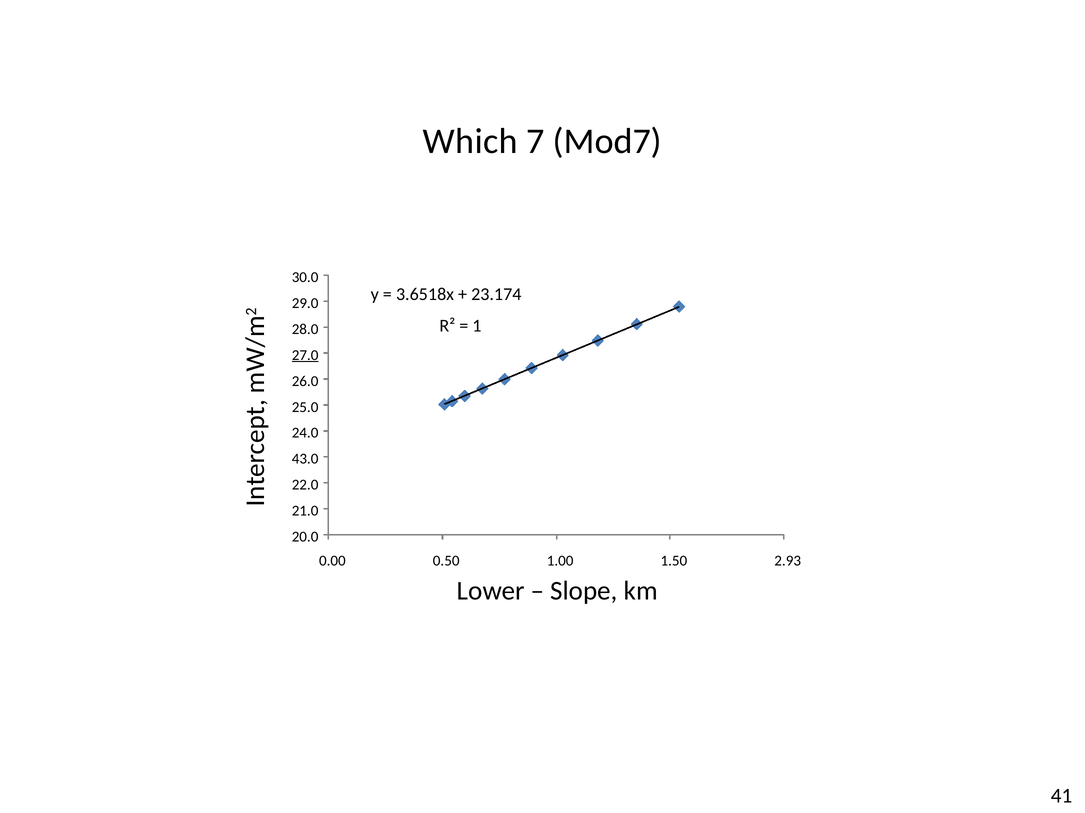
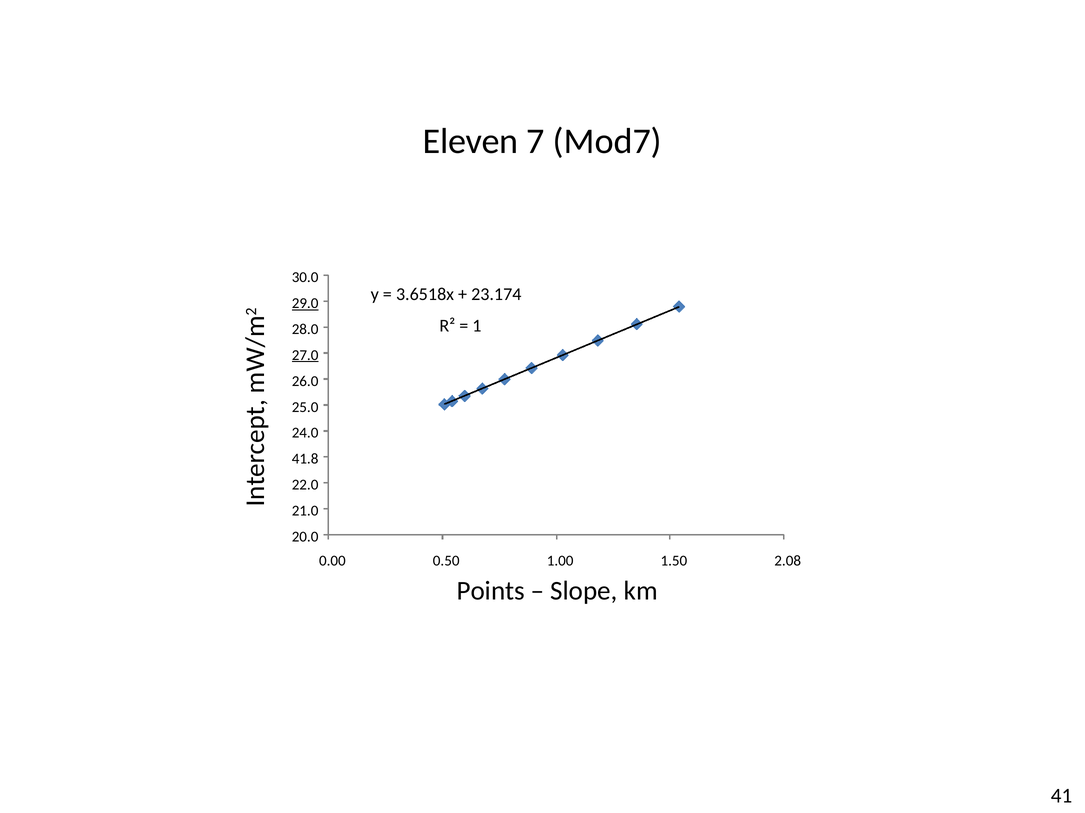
Which: Which -> Eleven
29.0 underline: none -> present
43.0: 43.0 -> 41.8
2.93: 2.93 -> 2.08
Lower: Lower -> Points
